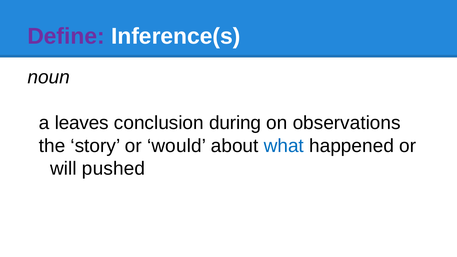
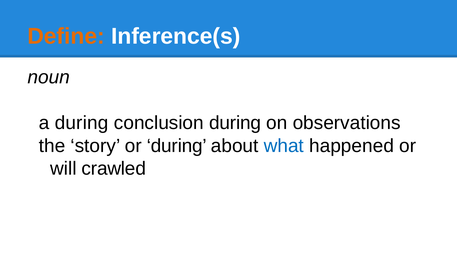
Define colour: purple -> orange
a leaves: leaves -> during
or would: would -> during
pushed: pushed -> crawled
